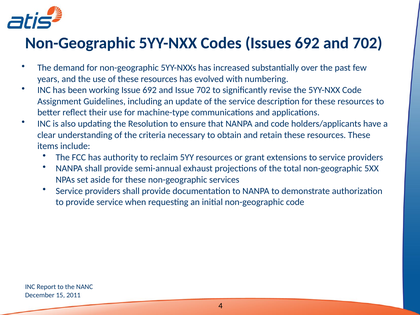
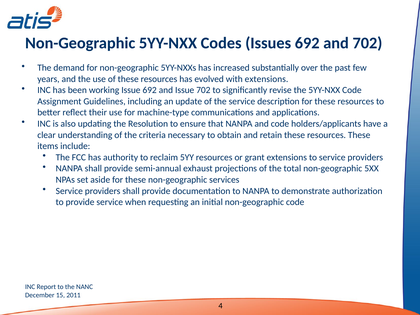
with numbering: numbering -> extensions
